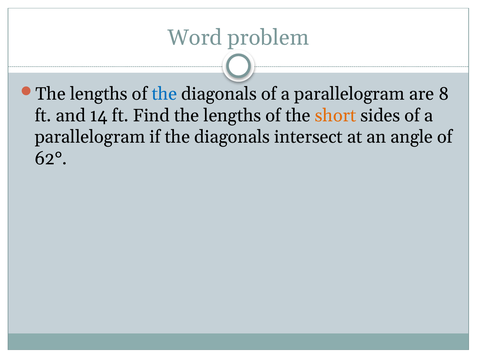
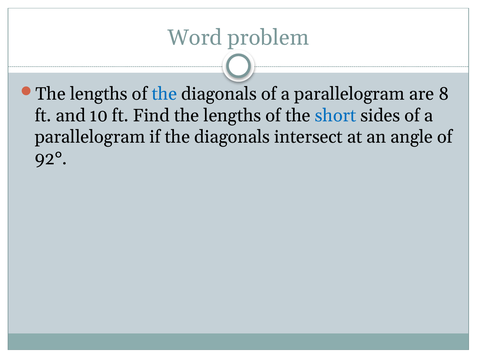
14: 14 -> 10
short colour: orange -> blue
62°: 62° -> 92°
